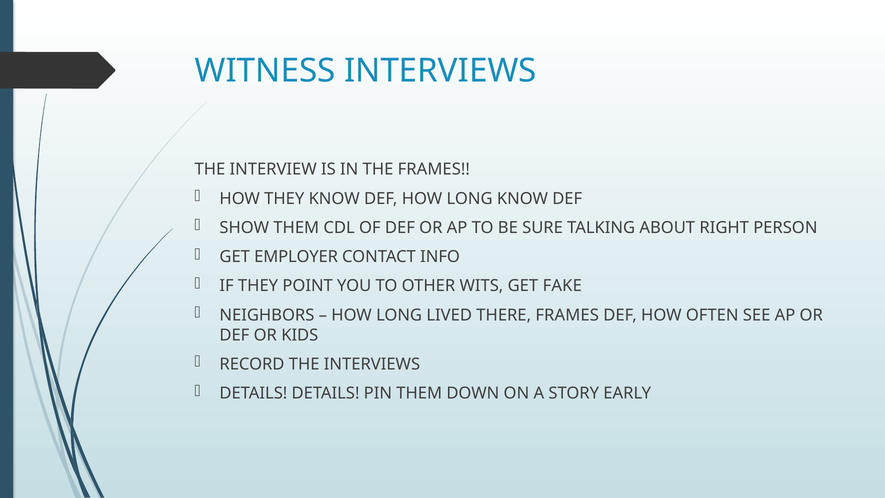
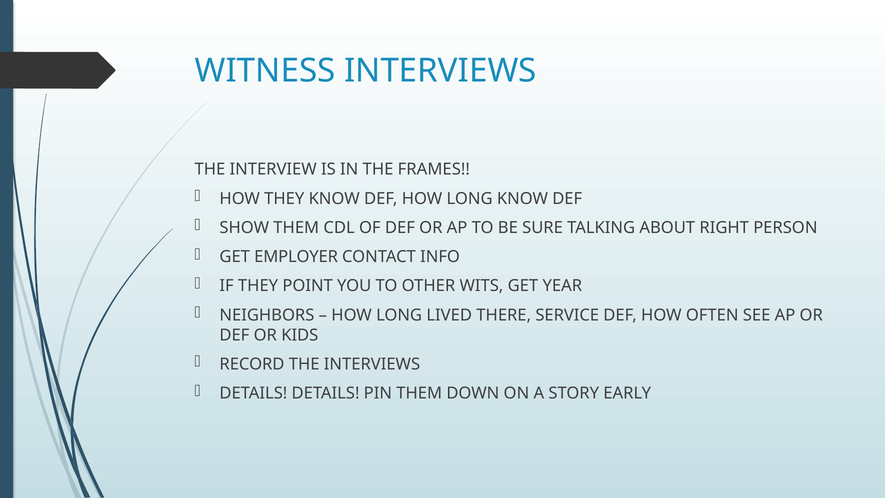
FAKE: FAKE -> YEAR
THERE FRAMES: FRAMES -> SERVICE
